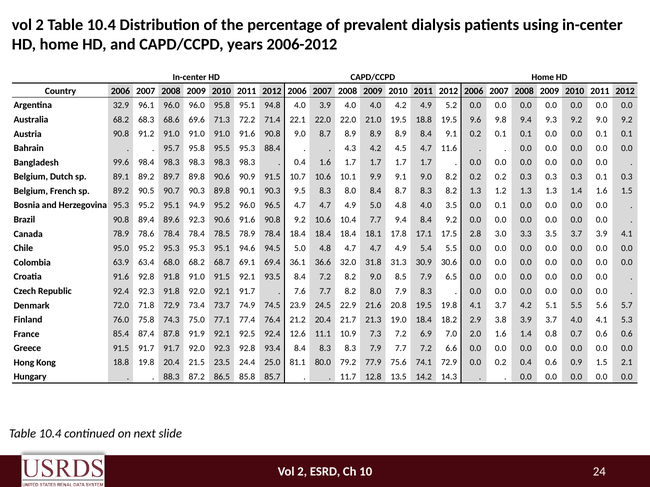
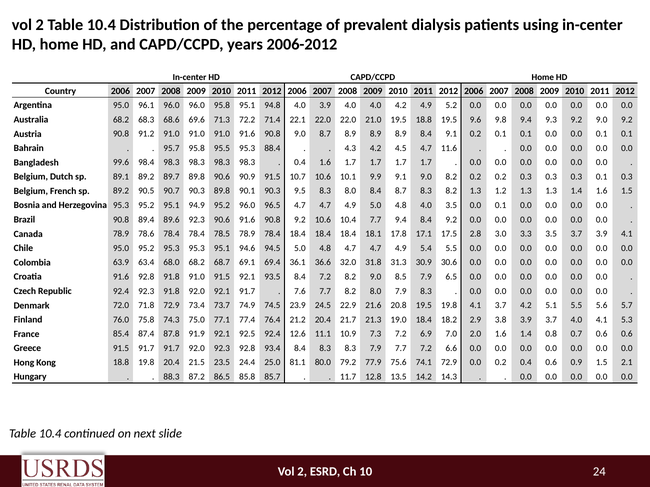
Argentina 32.9: 32.9 -> 95.0
